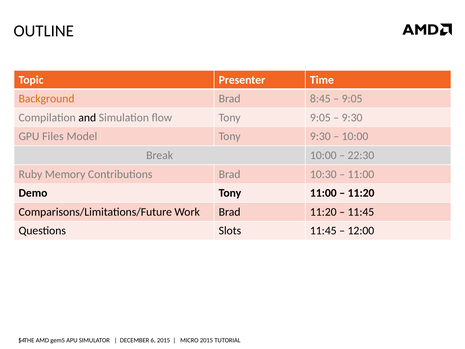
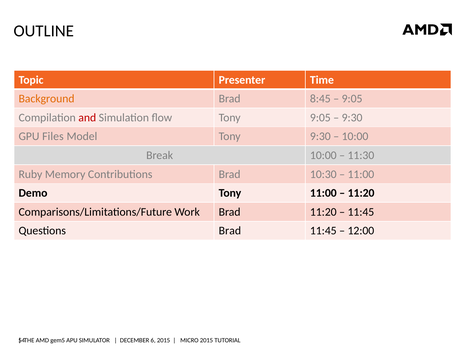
and colour: black -> red
22:30: 22:30 -> 11:30
Questions Slots: Slots -> Brad
